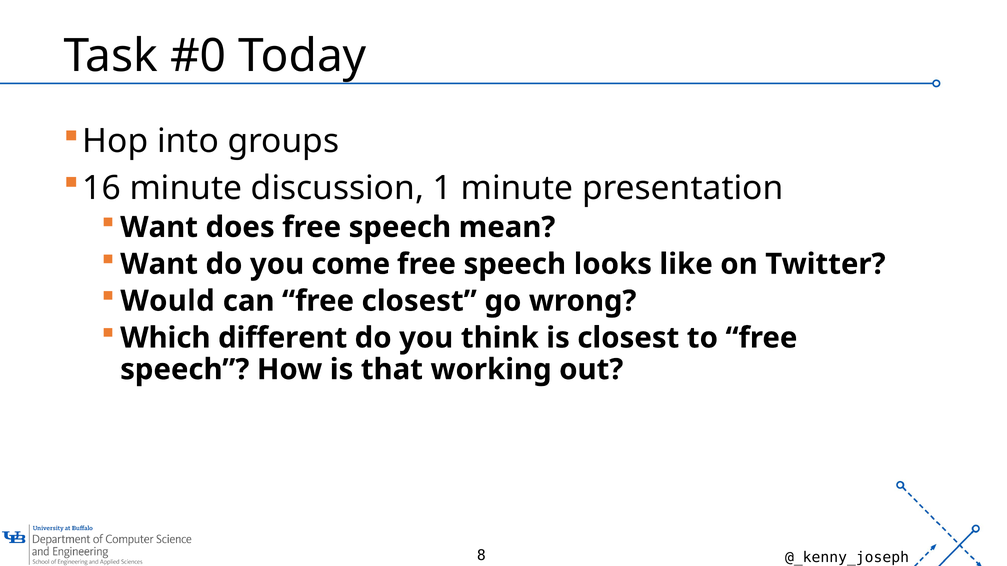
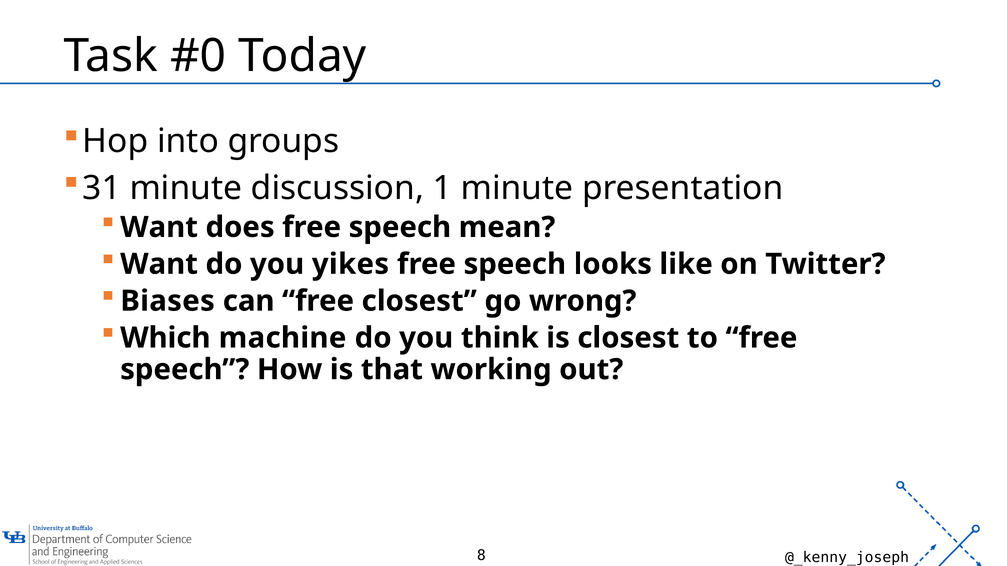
16: 16 -> 31
come: come -> yikes
Would: Would -> Biases
different: different -> machine
